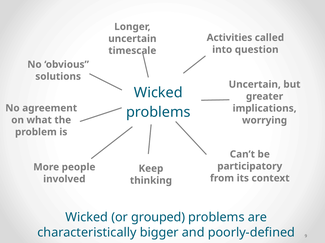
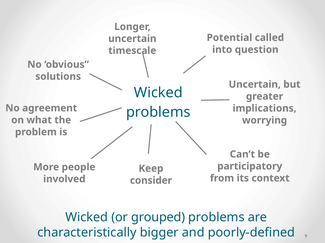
Activities: Activities -> Potential
thinking: thinking -> consider
